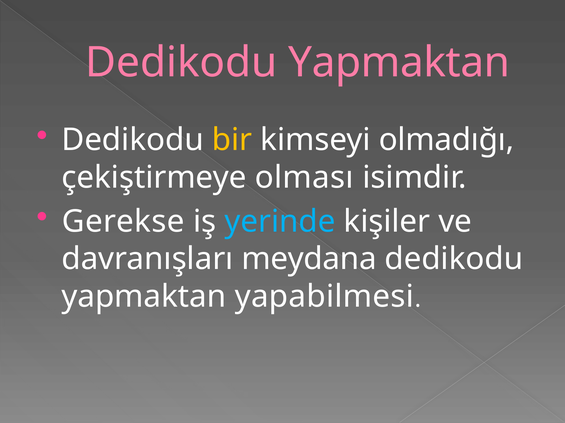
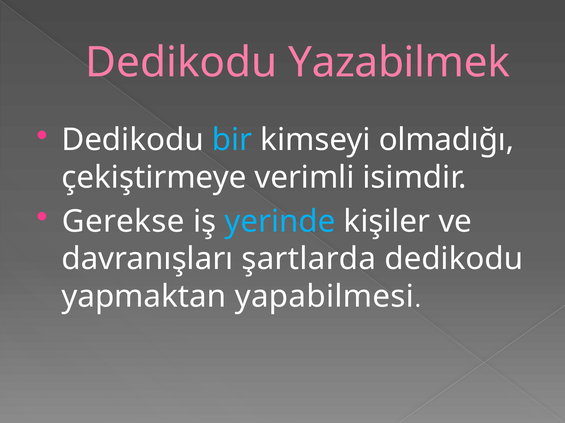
Yapmaktan at (399, 63): Yapmaktan -> Yazabilmek
bir colour: yellow -> light blue
olması: olması -> verimli
meydana: meydana -> şartlarda
